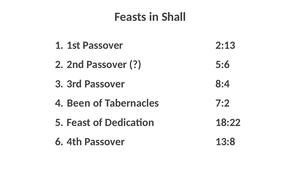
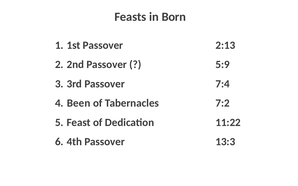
Shall: Shall -> Born
5:6: 5:6 -> 5:9
8:4: 8:4 -> 7:4
18:22: 18:22 -> 11:22
13:8: 13:8 -> 13:3
